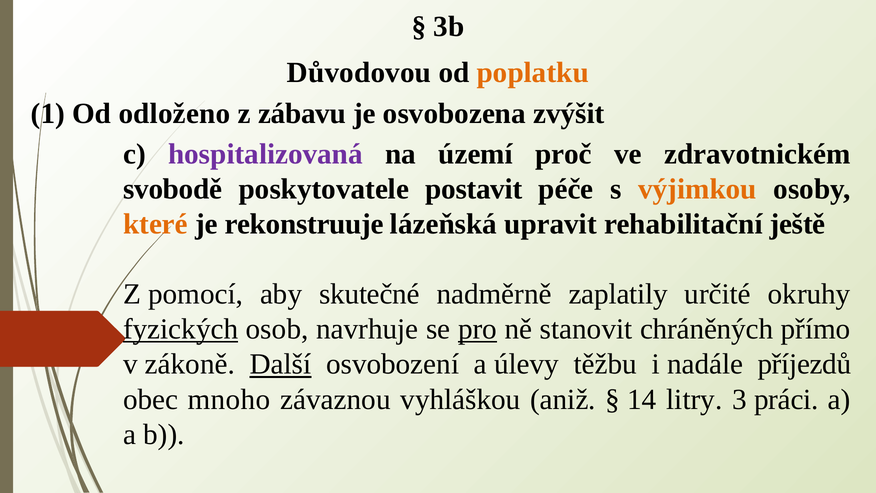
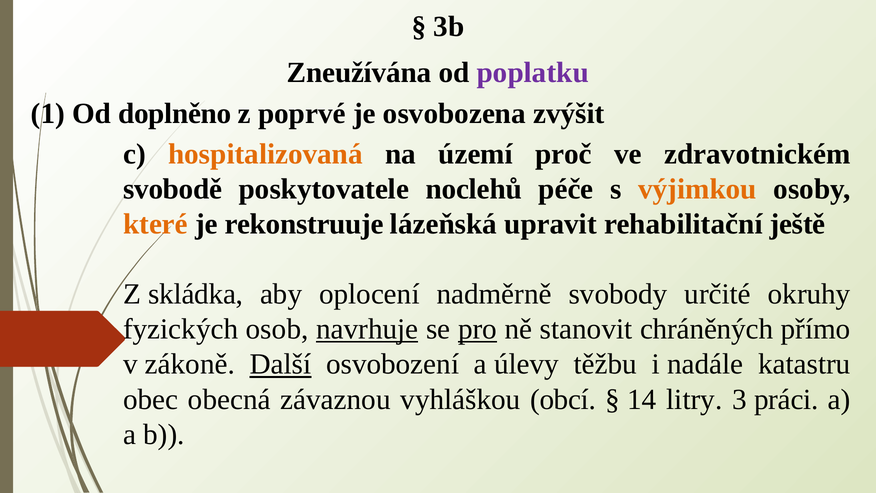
Důvodovou: Důvodovou -> Zneužívána
poplatku colour: orange -> purple
odloženo: odloženo -> doplněno
zábavu: zábavu -> poprvé
hospitalizovaná colour: purple -> orange
postavit: postavit -> noclehů
pomocí: pomocí -> skládka
skutečné: skutečné -> oplocení
zaplatily: zaplatily -> svobody
fyzických underline: present -> none
navrhuje underline: none -> present
příjezdů: příjezdů -> katastru
mnoho: mnoho -> obecná
aniž: aniž -> obcí
